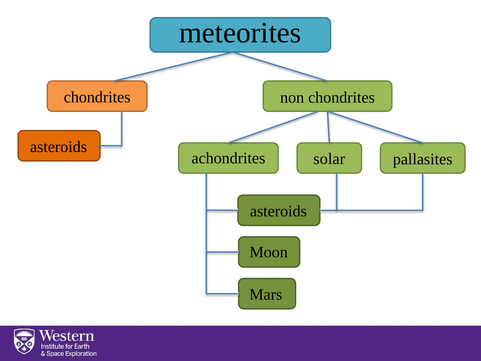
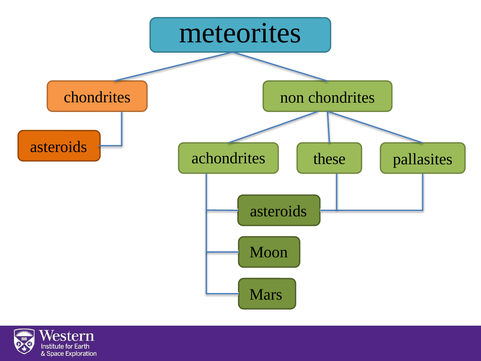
solar: solar -> these
